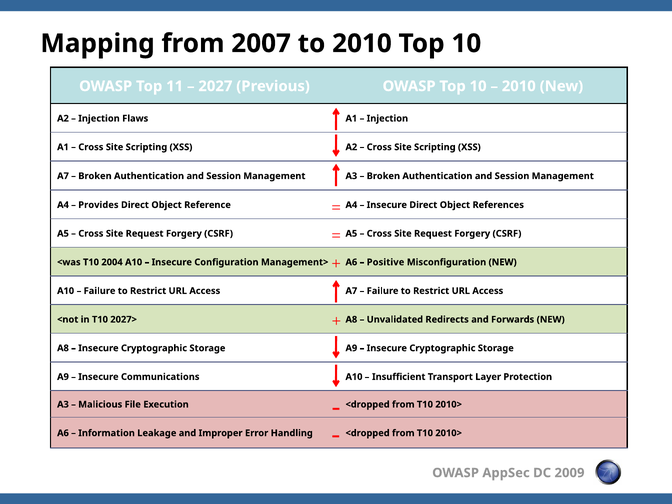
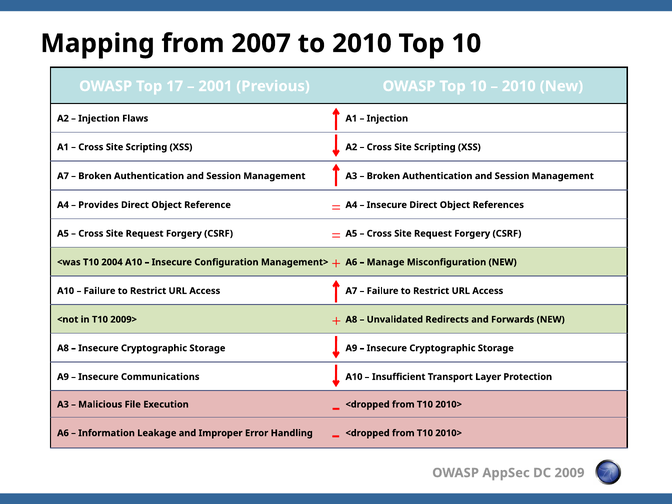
11: 11 -> 17
2027: 2027 -> 2001
Positive: Positive -> Manage
2027>: 2027> -> 2009>
